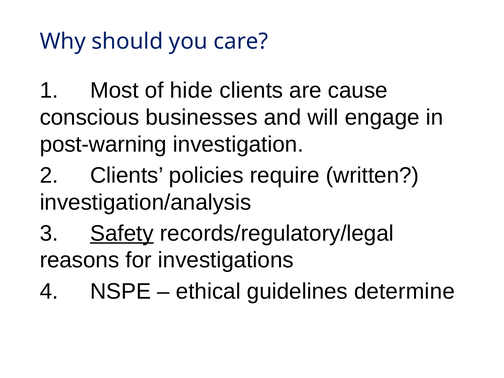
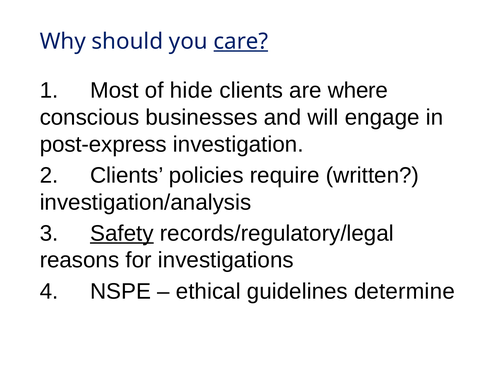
care underline: none -> present
cause: cause -> where
post-warning: post-warning -> post-express
